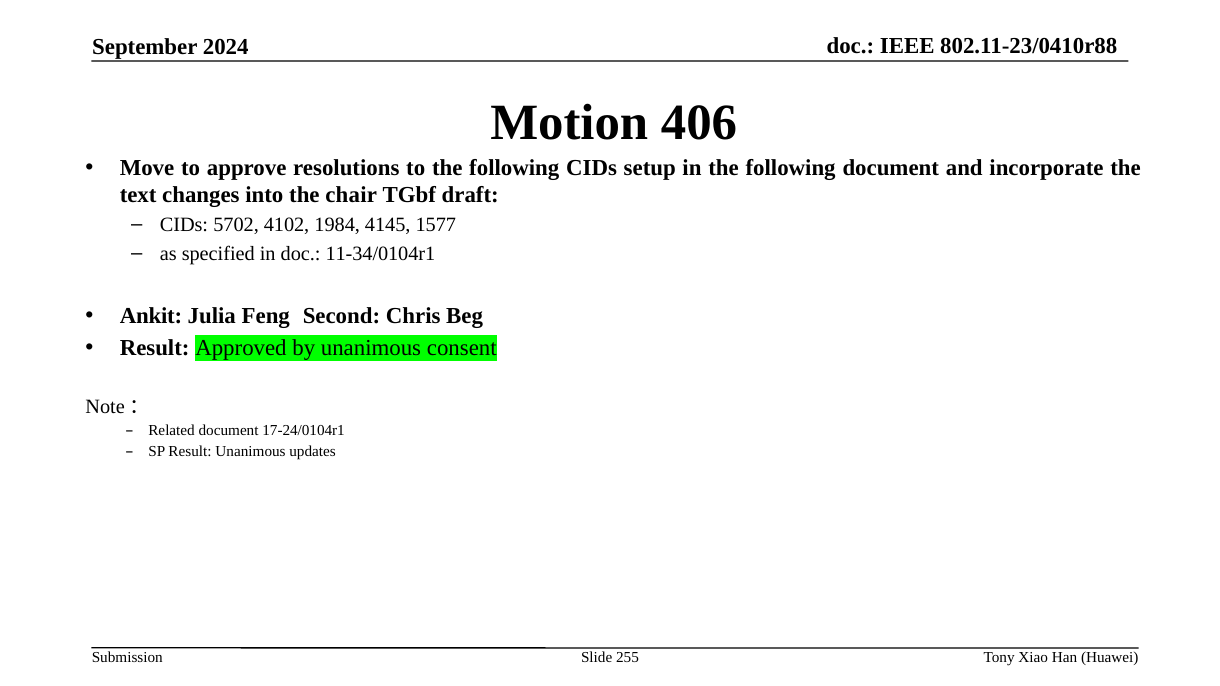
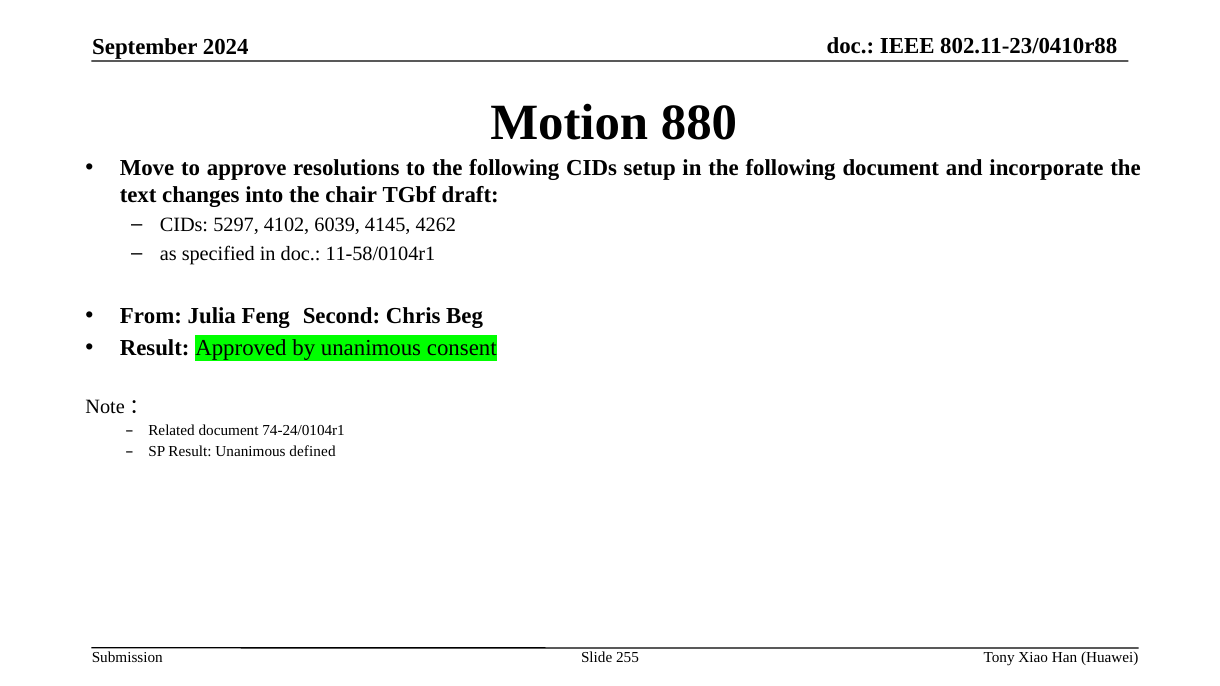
406: 406 -> 880
5702: 5702 -> 5297
1984: 1984 -> 6039
1577: 1577 -> 4262
11-34/0104r1: 11-34/0104r1 -> 11-58/0104r1
Ankit: Ankit -> From
17-24/0104r1: 17-24/0104r1 -> 74-24/0104r1
updates: updates -> defined
